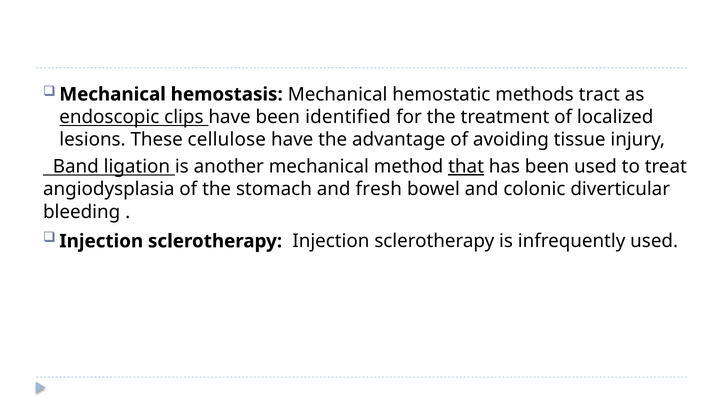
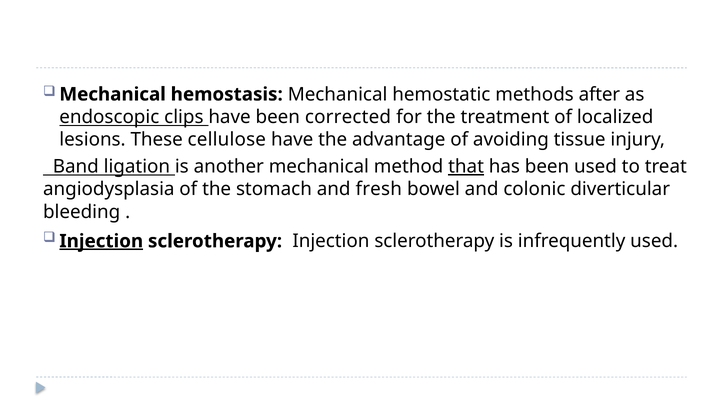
tract: tract -> after
identified: identified -> corrected
Injection at (101, 241) underline: none -> present
